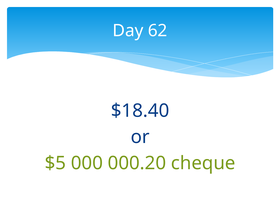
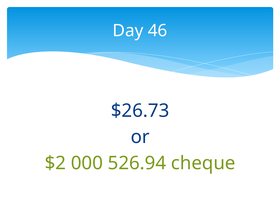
62: 62 -> 46
$18.40: $18.40 -> $26.73
$5: $5 -> $2
000.20: 000.20 -> 526.94
